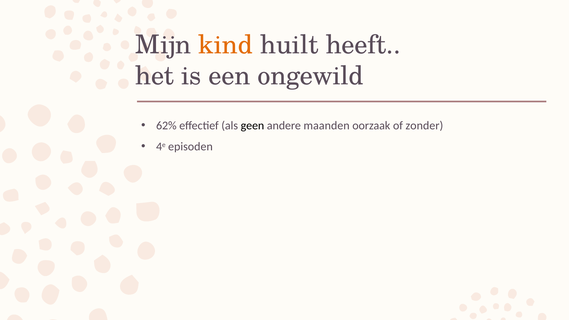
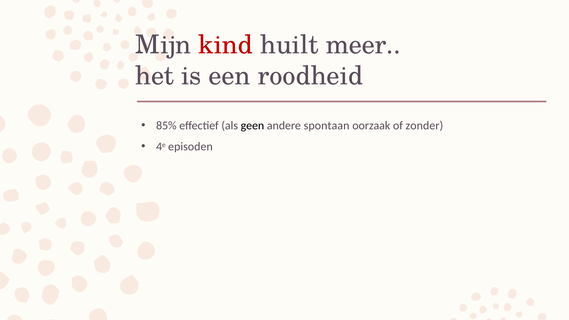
kind colour: orange -> red
heeft: heeft -> meer
ongewild: ongewild -> roodheid
62%: 62% -> 85%
maanden: maanden -> spontaan
